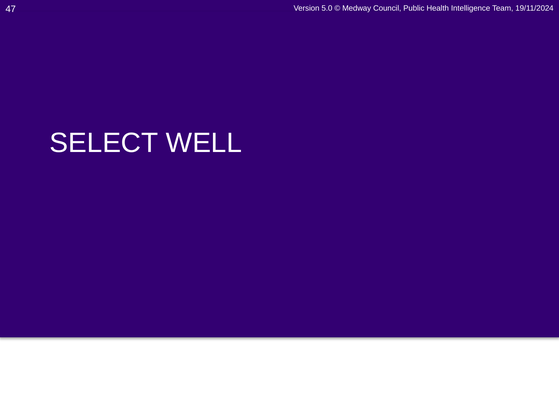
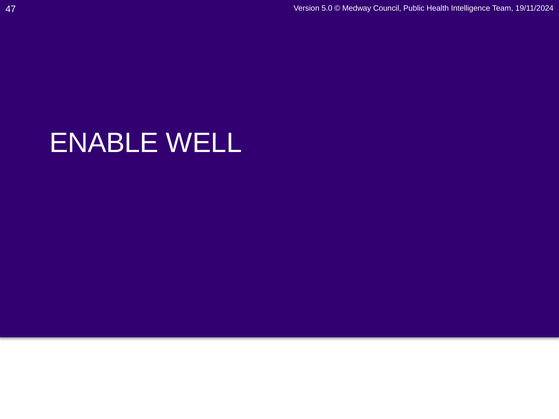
SELECT: SELECT -> ENABLE
